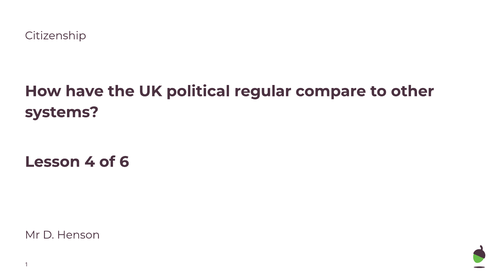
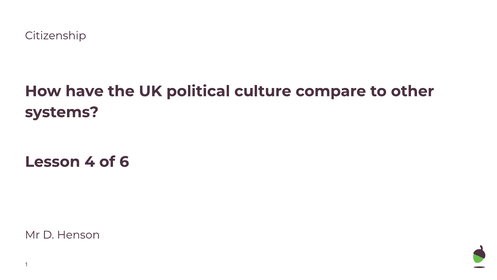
regular: regular -> culture
